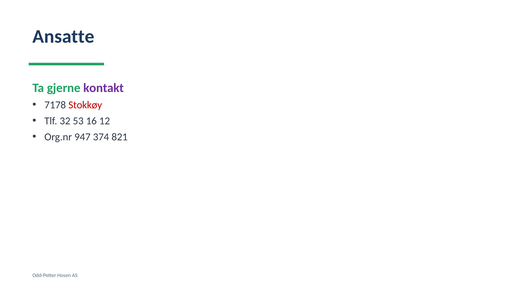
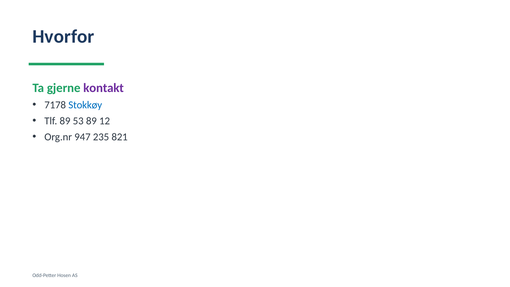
Ansatte: Ansatte -> Hvorfor
Stokkøy colour: red -> blue
Tlf 32: 32 -> 89
53 16: 16 -> 89
374: 374 -> 235
